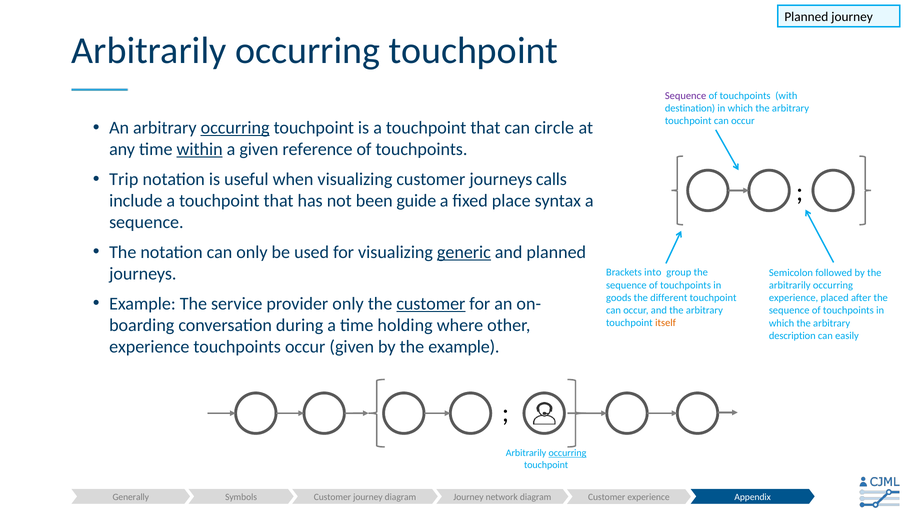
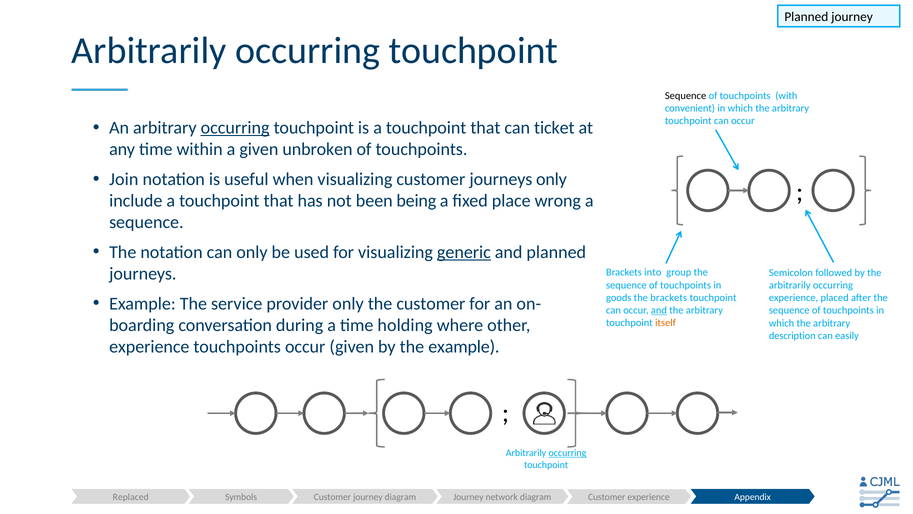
Sequence at (686, 96) colour: purple -> black
destination: destination -> convenient
circle: circle -> ticket
within underline: present -> none
reference: reference -> unbroken
Trip: Trip -> Join
journeys calls: calls -> only
guide: guide -> being
syntax: syntax -> wrong
the different: different -> brackets
customer at (431, 303) underline: present -> none
and at (659, 310) underline: none -> present
Generally: Generally -> Replaced
